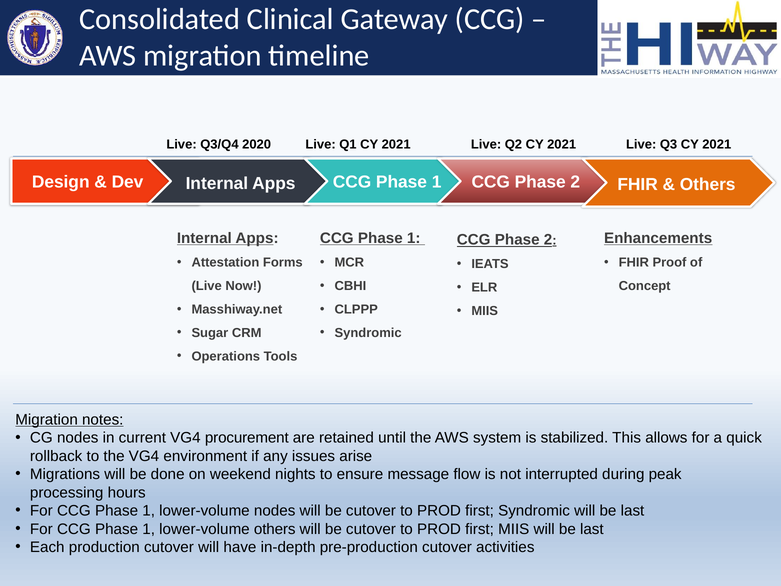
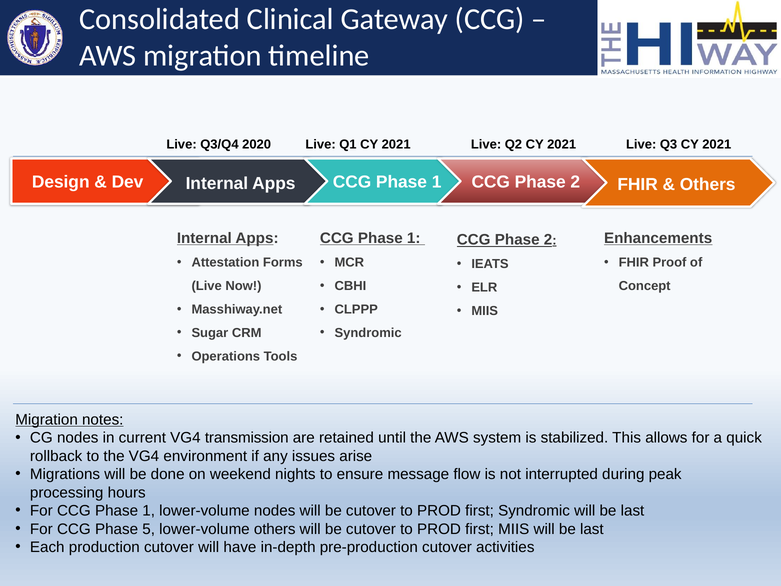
procurement: procurement -> transmission
1 at (149, 529): 1 -> 5
